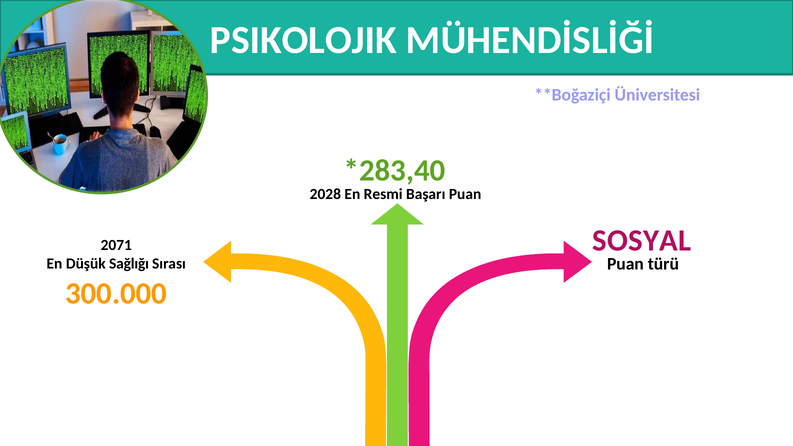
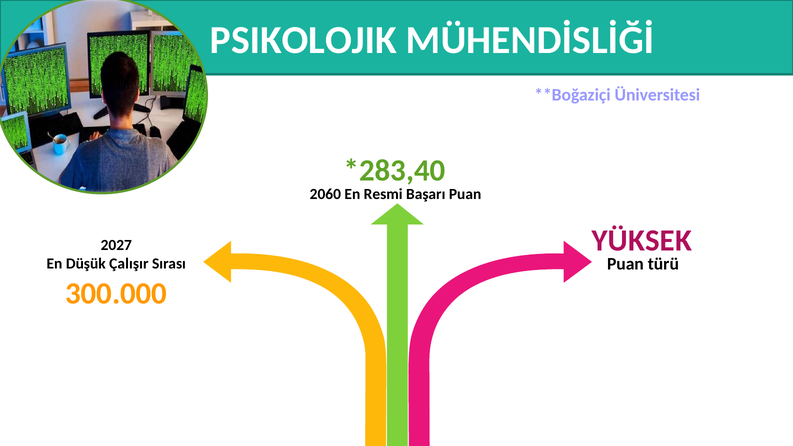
2028: 2028 -> 2060
SOSYAL: SOSYAL -> YÜKSEK
2071: 2071 -> 2027
Sağlığı: Sağlığı -> Çalışır
